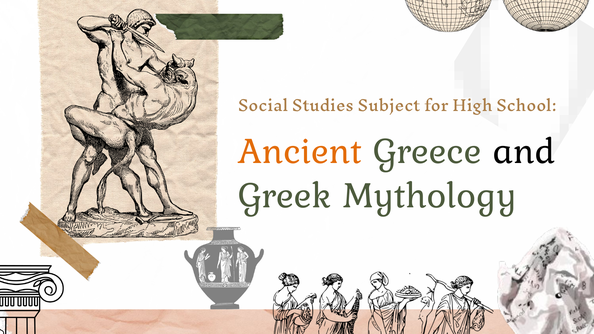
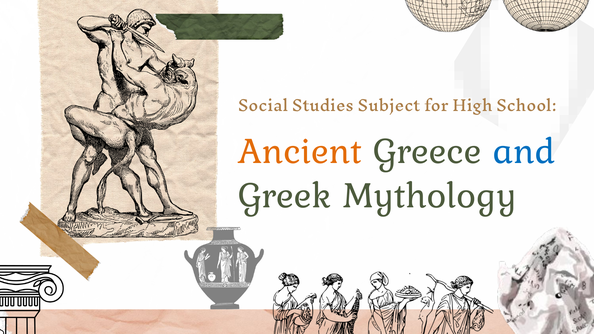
and colour: black -> blue
